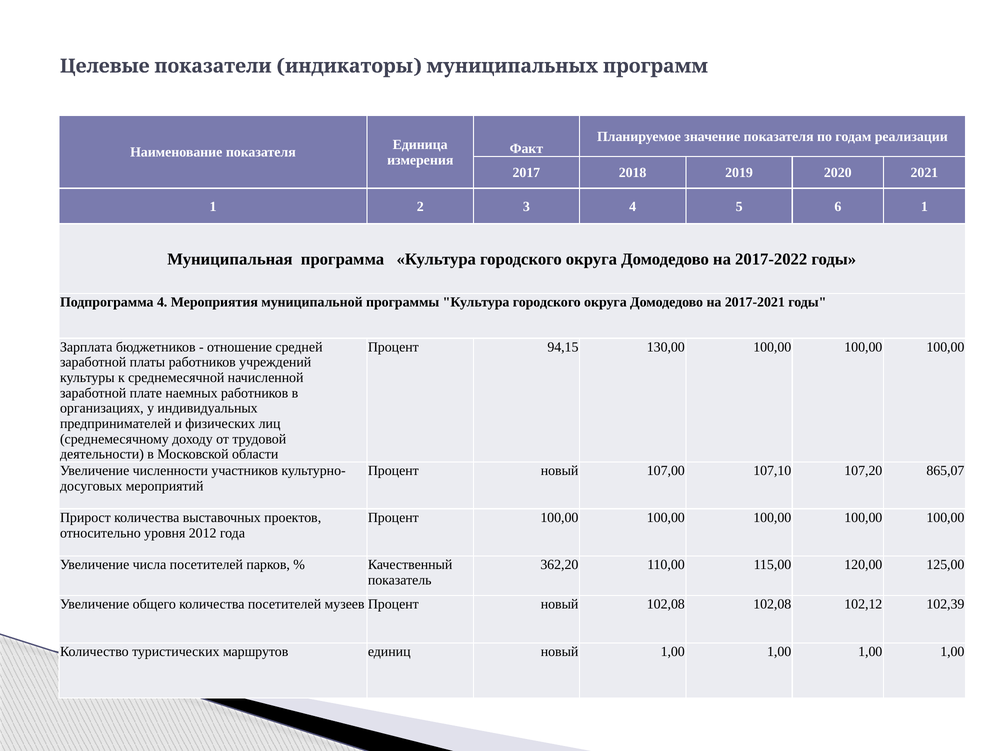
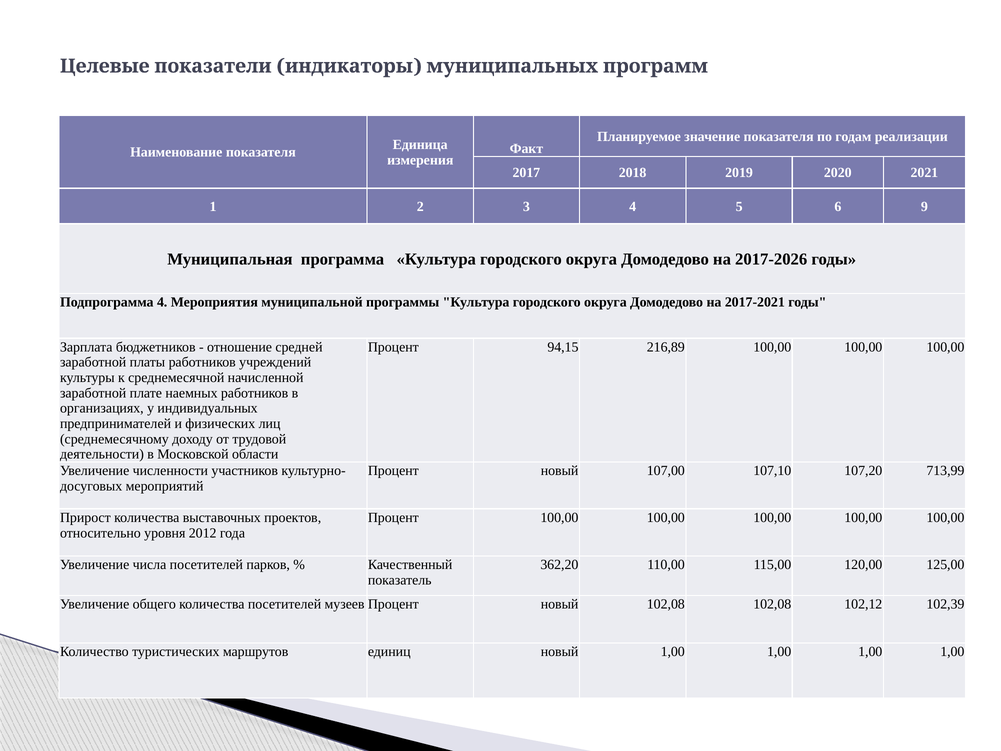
6 1: 1 -> 9
2017-2022: 2017-2022 -> 2017-2026
130,00: 130,00 -> 216,89
865,07: 865,07 -> 713,99
